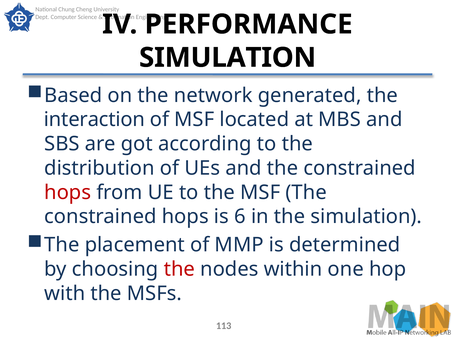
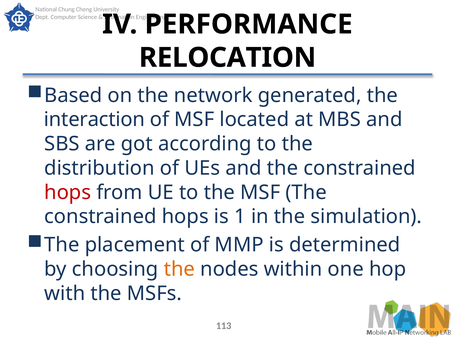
SIMULATION at (228, 58): SIMULATION -> RELOCATION
6: 6 -> 1
the at (179, 269) colour: red -> orange
